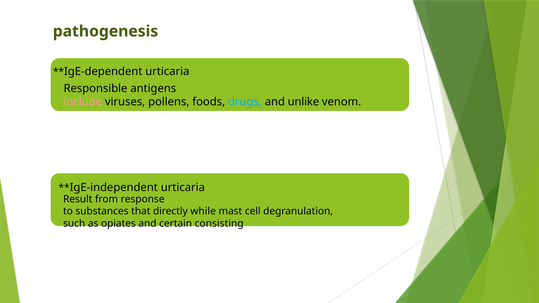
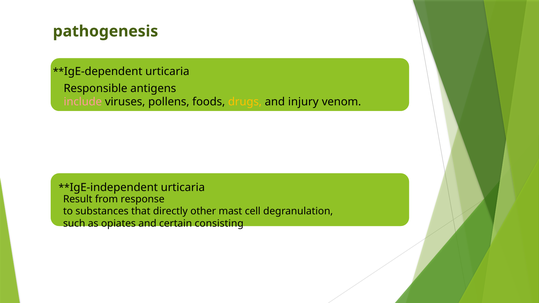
drugs colour: light blue -> yellow
unlike: unlike -> injury
while: while -> other
